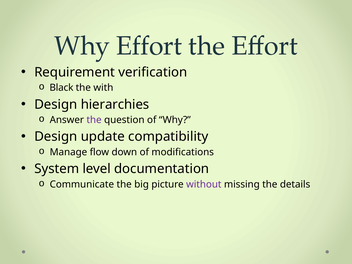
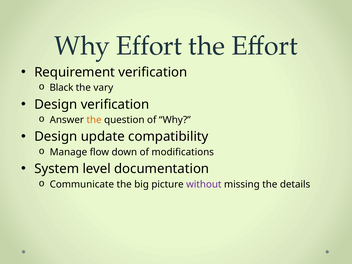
with: with -> vary
Design hierarchies: hierarchies -> verification
the at (94, 120) colour: purple -> orange
